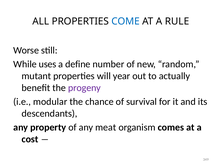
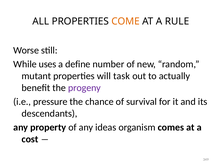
COME colour: blue -> orange
year: year -> task
modular: modular -> pressure
meat: meat -> ideas
